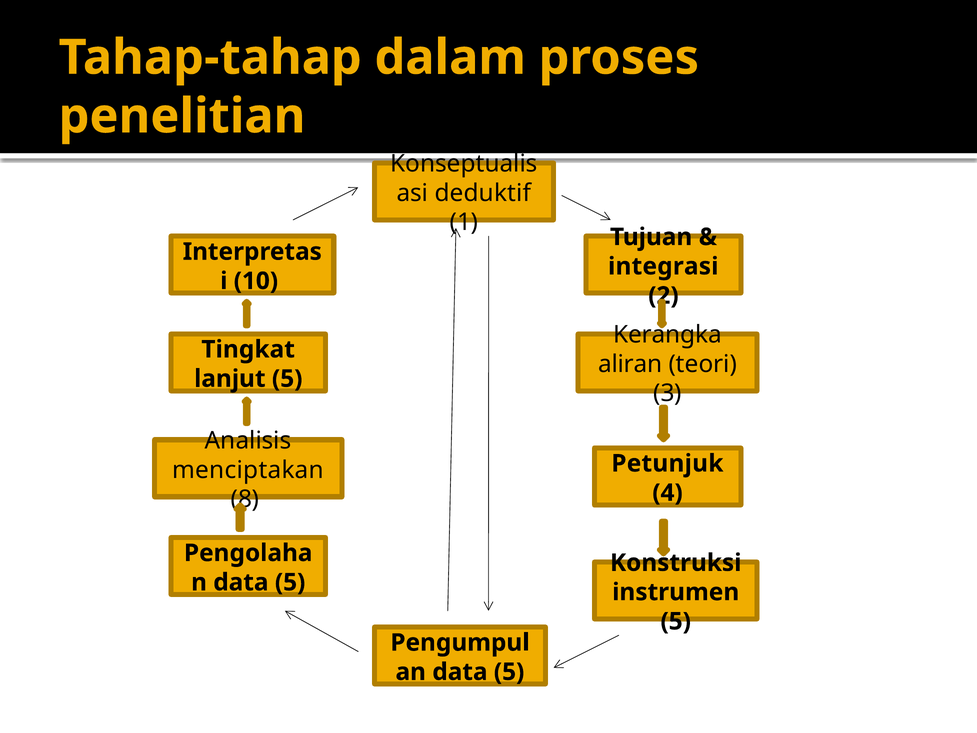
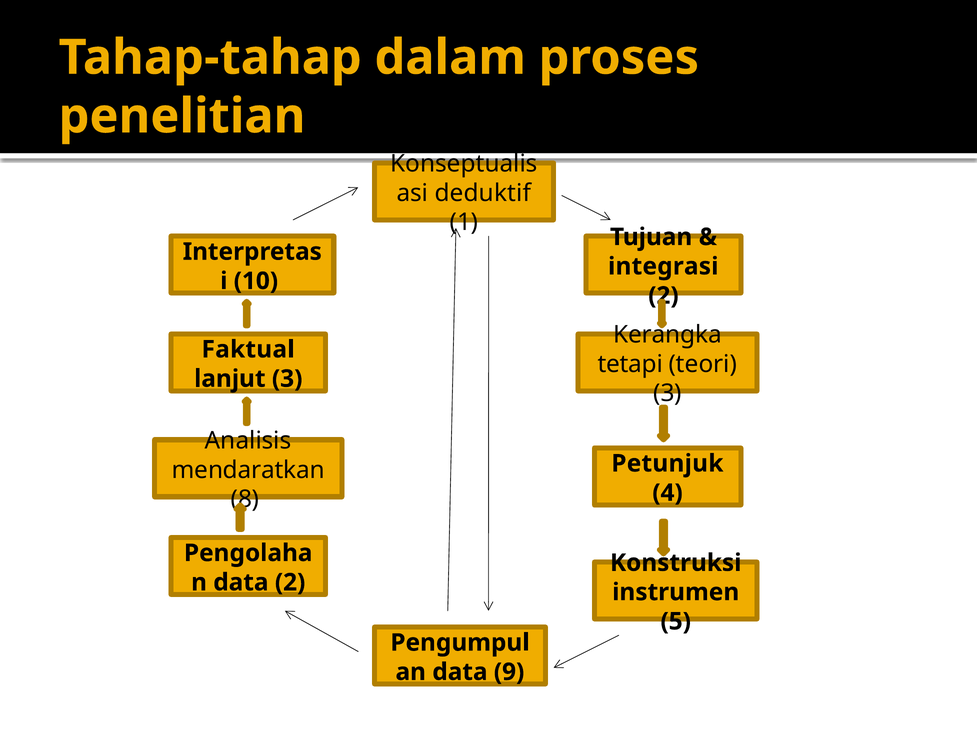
Tingkat: Tingkat -> Faktual
aliran: aliran -> tetapi
lanjut 5: 5 -> 3
menciptakan: menciptakan -> mendaratkan
5 at (290, 582): 5 -> 2
5 at (509, 672): 5 -> 9
